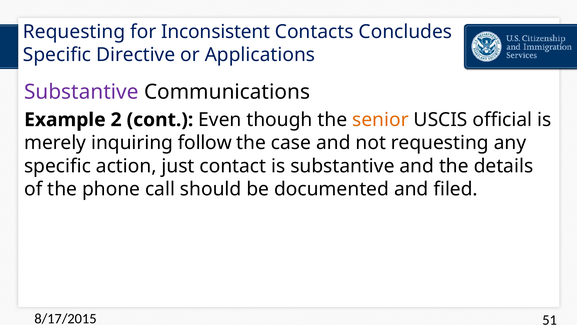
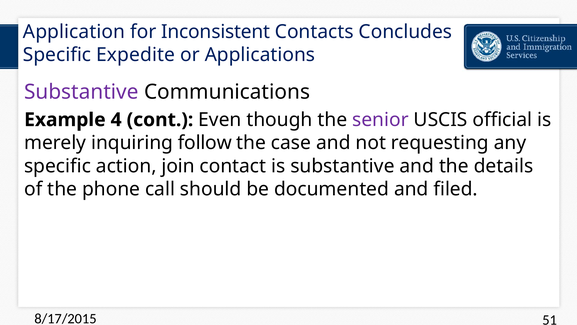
Requesting at (74, 32): Requesting -> Application
Directive: Directive -> Expedite
2: 2 -> 4
senior colour: orange -> purple
just: just -> join
